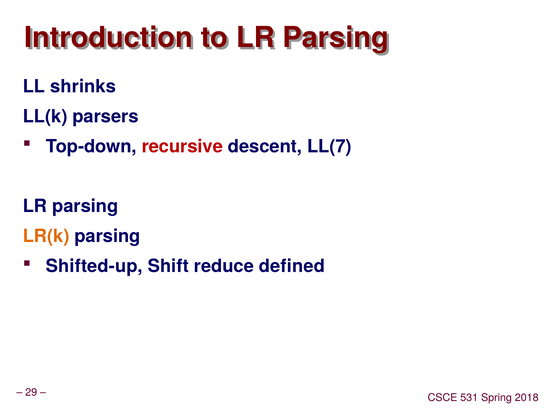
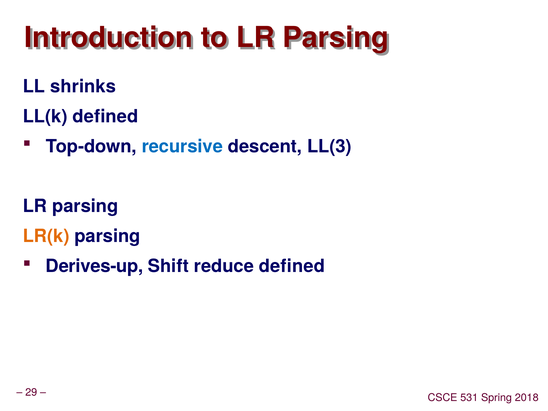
LL(k parsers: parsers -> defined
recursive colour: red -> blue
LL(7: LL(7 -> LL(3
Shifted-up: Shifted-up -> Derives-up
